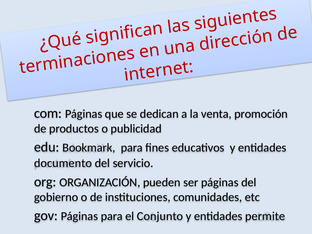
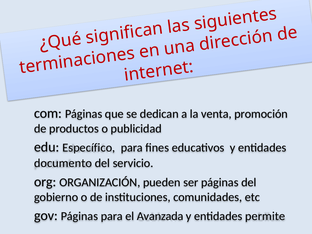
Bookmark: Bookmark -> Específico
Conjunto: Conjunto -> Avanzada
